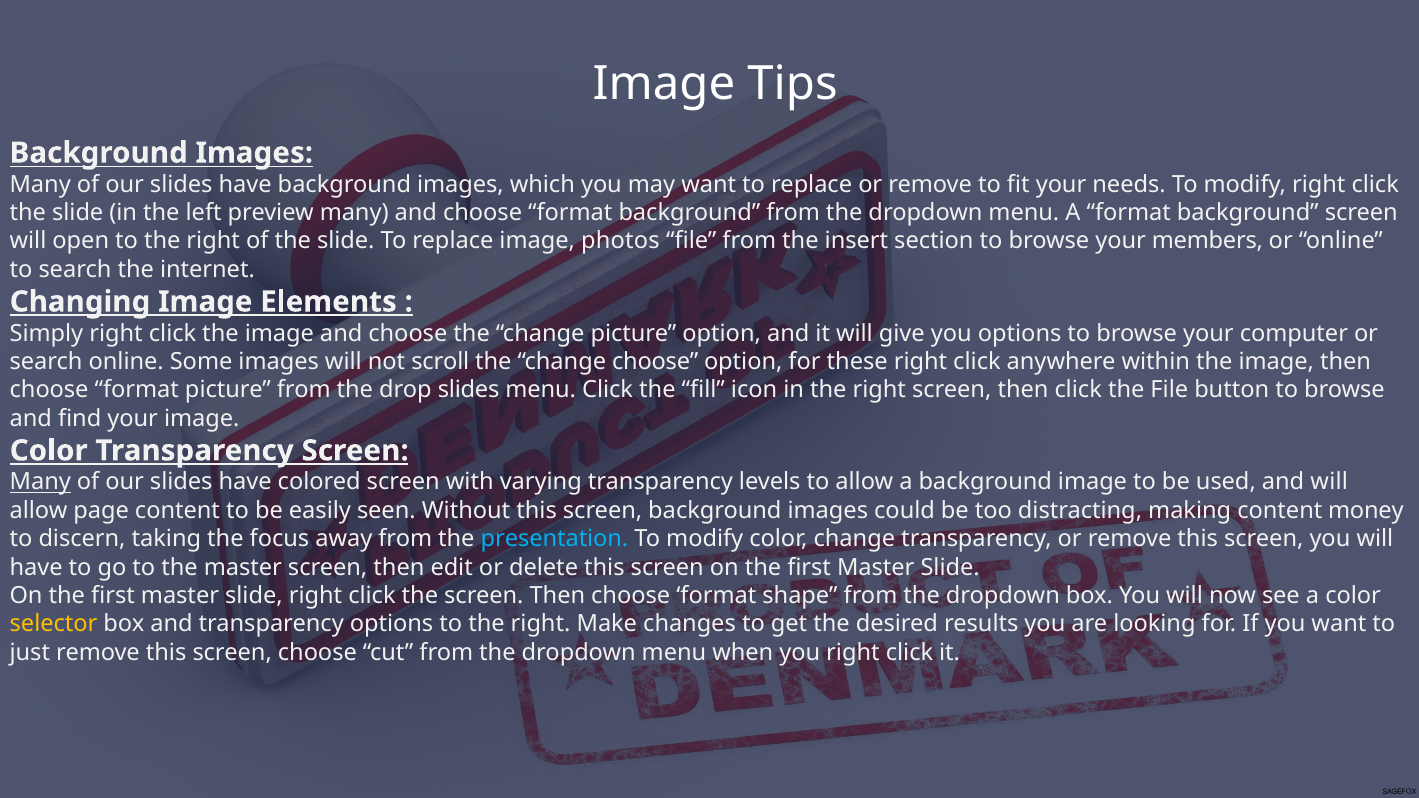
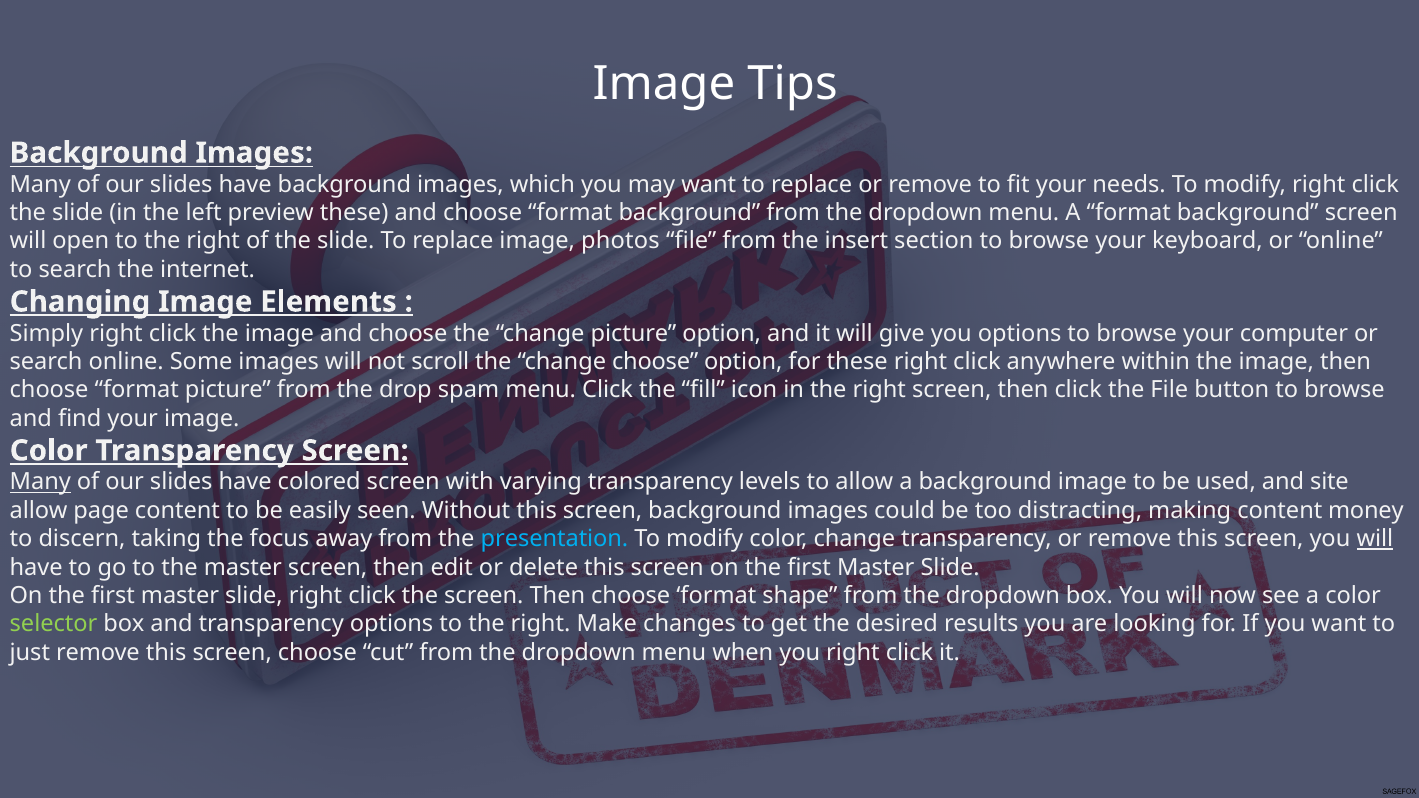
preview many: many -> these
members: members -> keyboard
drop slides: slides -> spam
and will: will -> site
will at (1375, 539) underline: none -> present
selector colour: yellow -> light green
